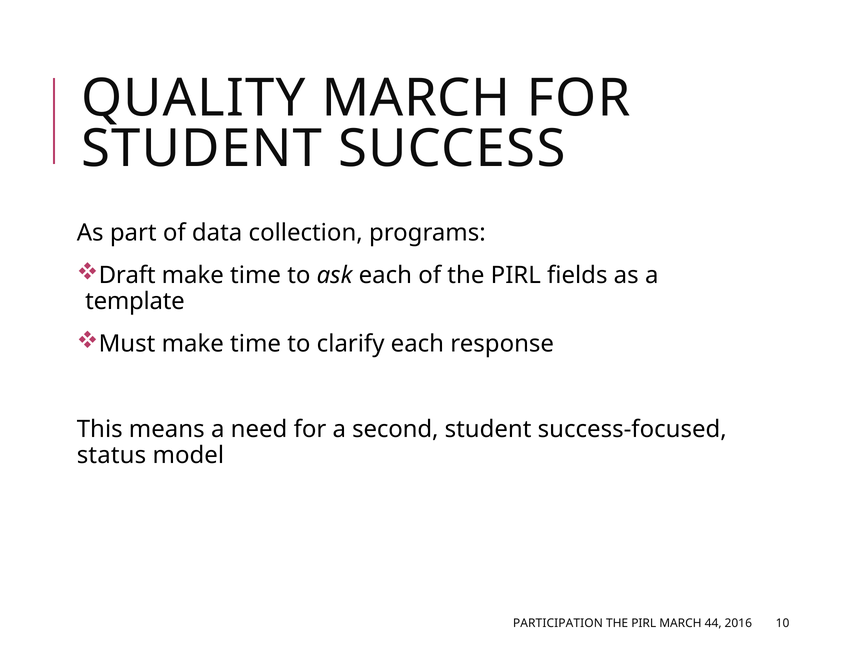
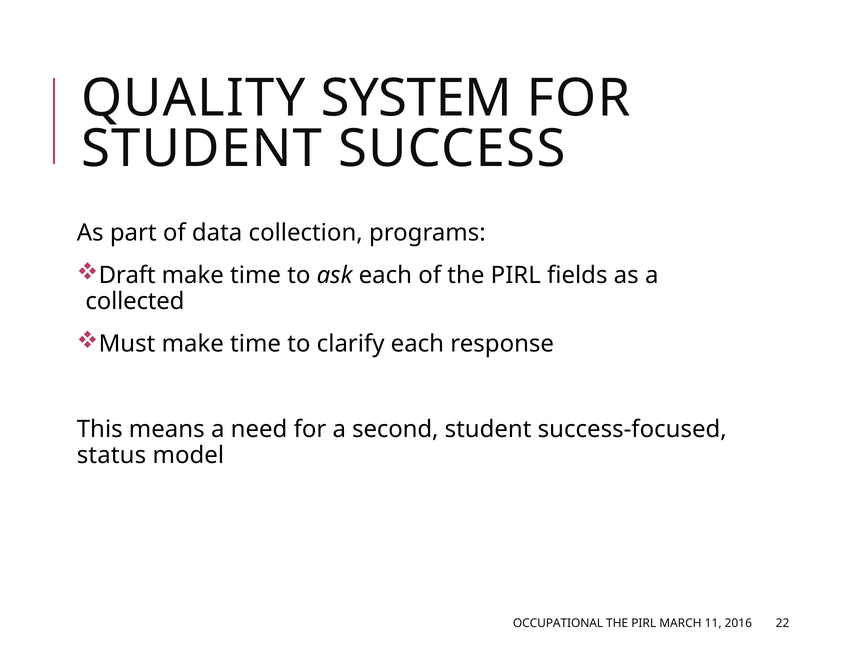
QUALITY MARCH: MARCH -> SYSTEM
template: template -> collected
PARTICIPATION: PARTICIPATION -> OCCUPATIONAL
44: 44 -> 11
10: 10 -> 22
